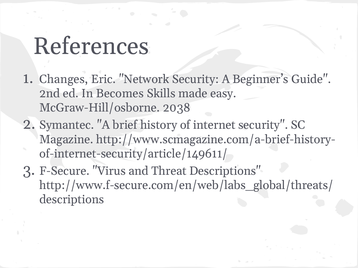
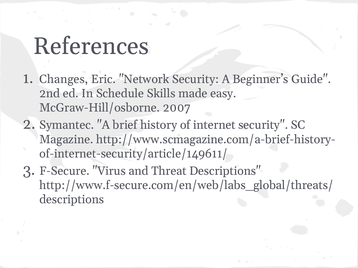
Becomes: Becomes -> Schedule
2038: 2038 -> 2007
